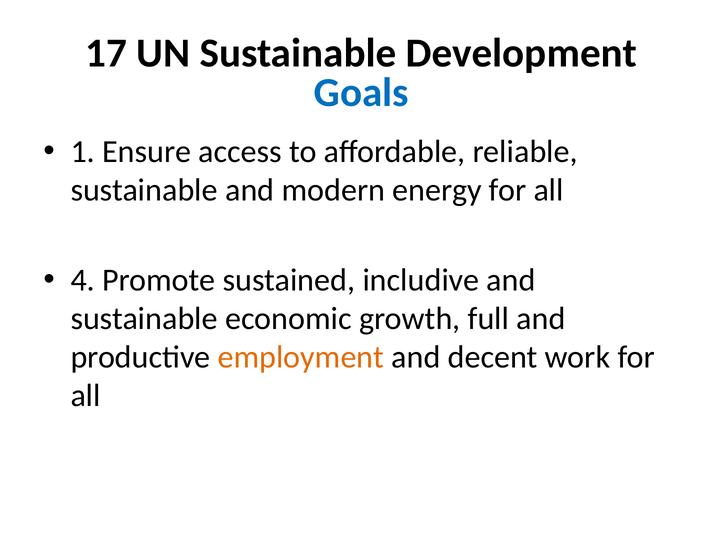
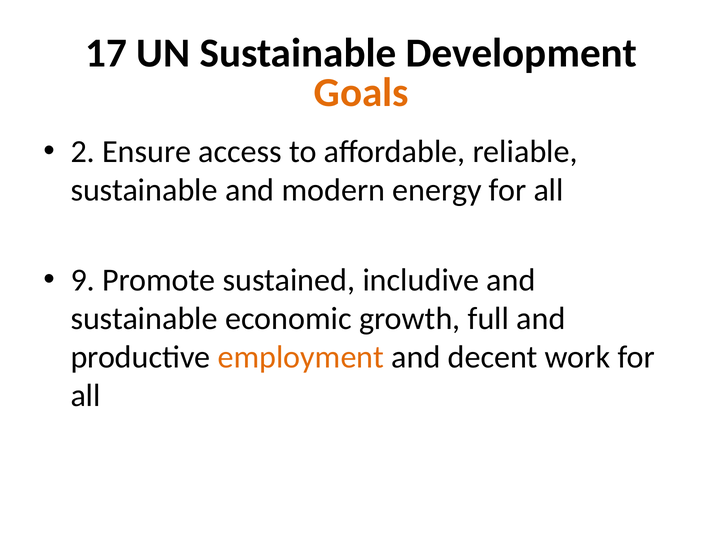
Goals colour: blue -> orange
1: 1 -> 2
4: 4 -> 9
